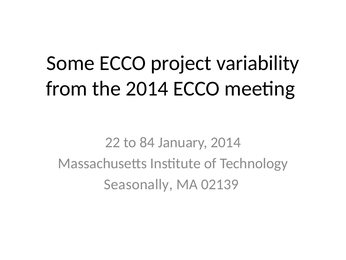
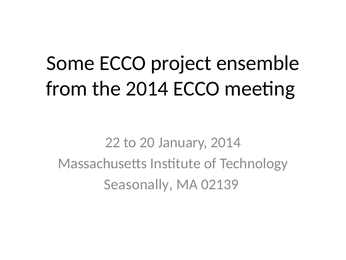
variability: variability -> ensemble
84: 84 -> 20
